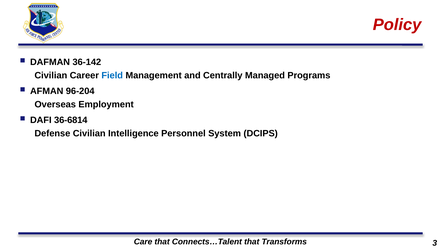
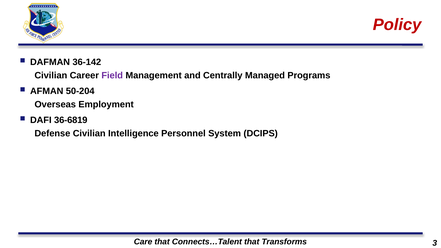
Field colour: blue -> purple
96-204: 96-204 -> 50-204
36-6814: 36-6814 -> 36-6819
